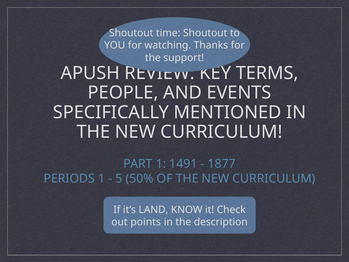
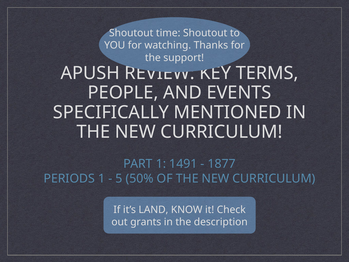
points: points -> grants
